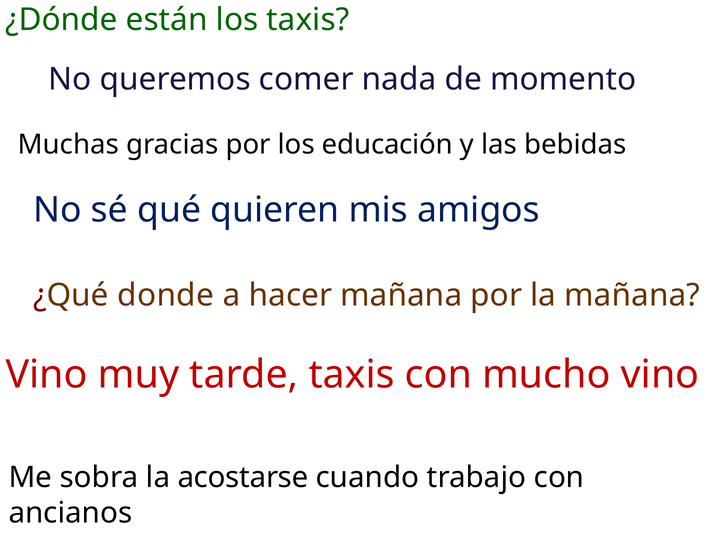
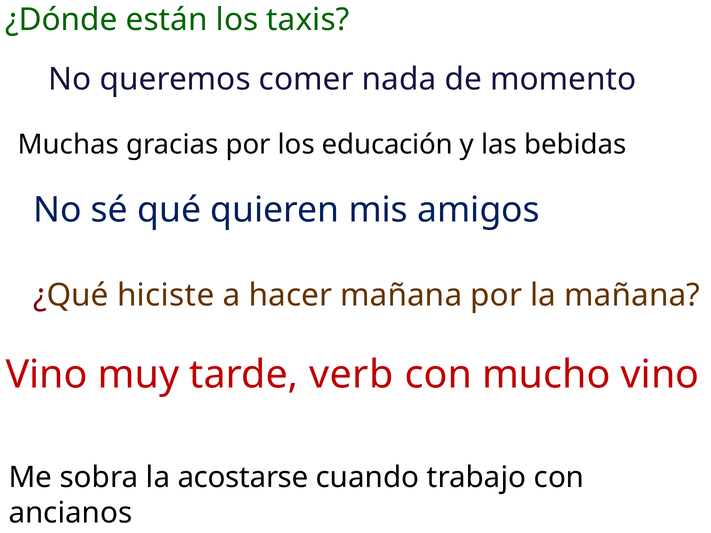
donde: donde -> hiciste
tarde taxis: taxis -> verb
